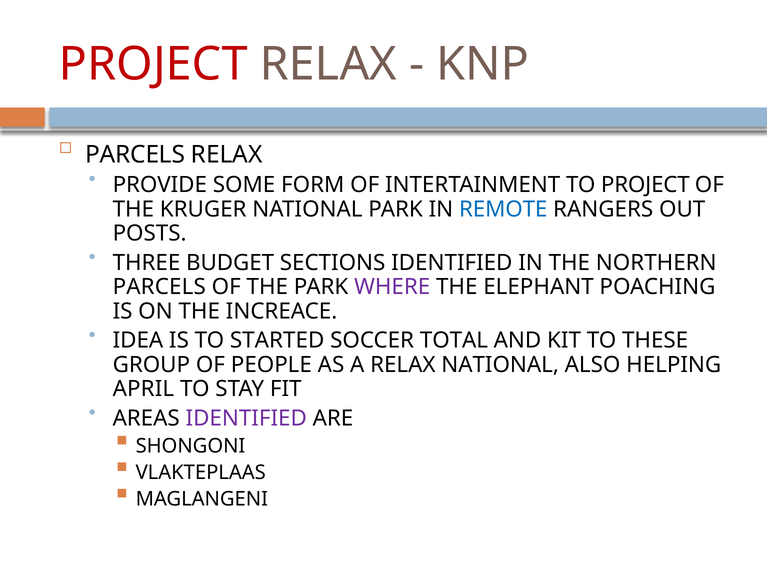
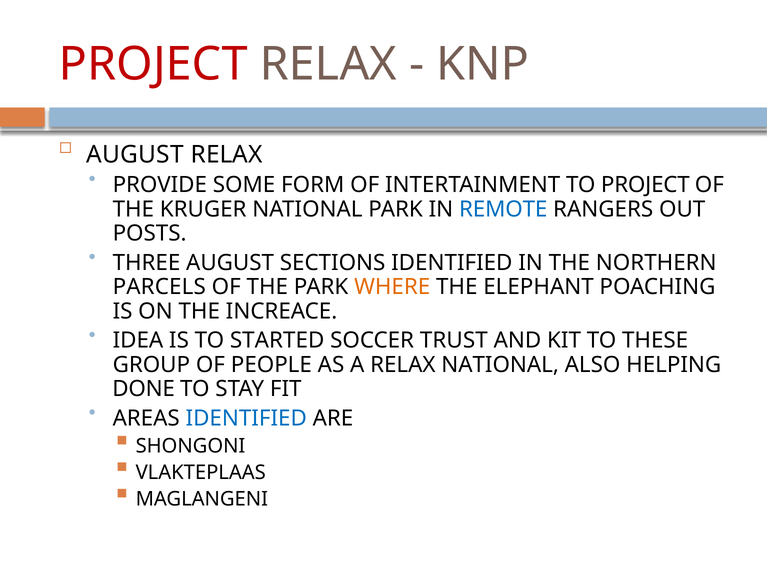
PARCELS at (135, 154): PARCELS -> AUGUST
THREE BUDGET: BUDGET -> AUGUST
WHERE colour: purple -> orange
TOTAL: TOTAL -> TRUST
APRIL: APRIL -> DONE
IDENTIFIED at (246, 418) colour: purple -> blue
